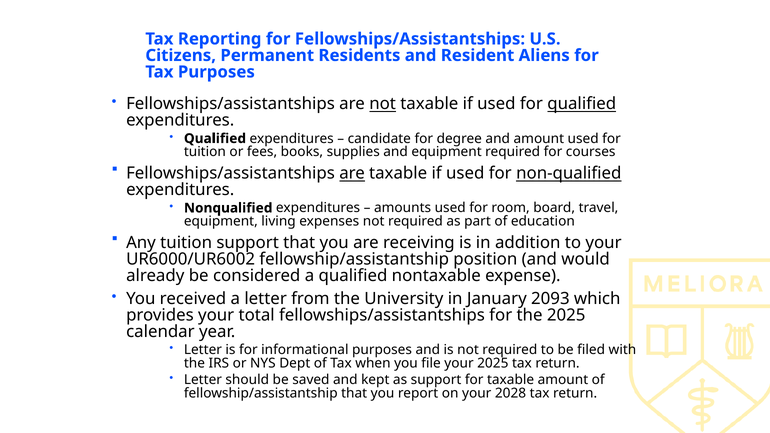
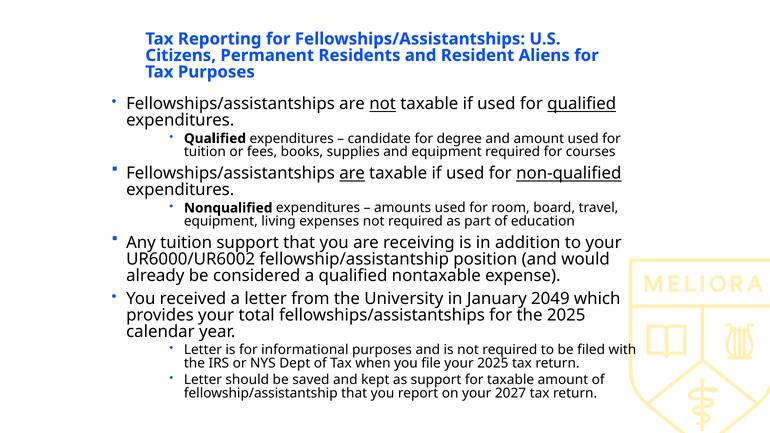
2093: 2093 -> 2049
2028: 2028 -> 2027
